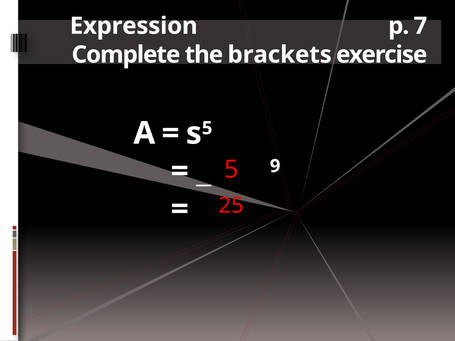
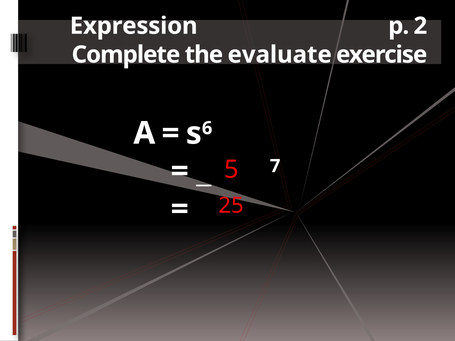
7: 7 -> 2
brackets: brackets -> evaluate
5 at (207, 128): 5 -> 6
9: 9 -> 7
